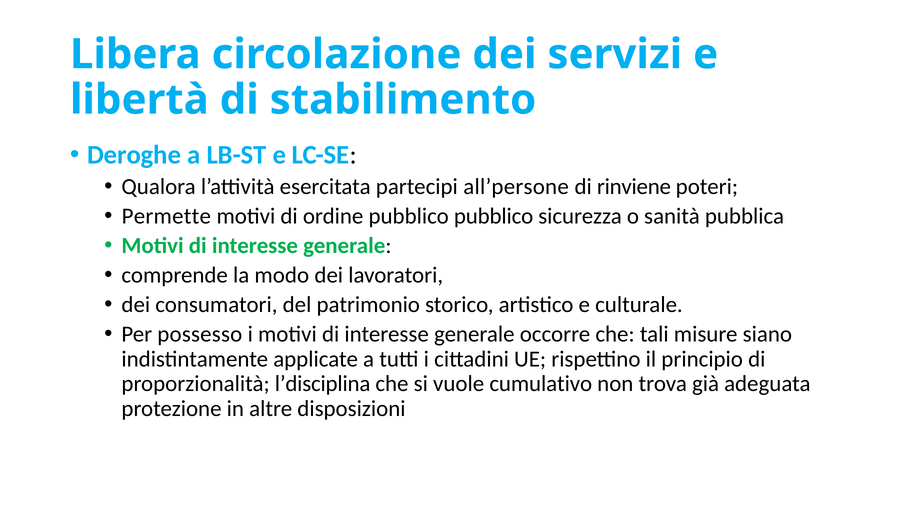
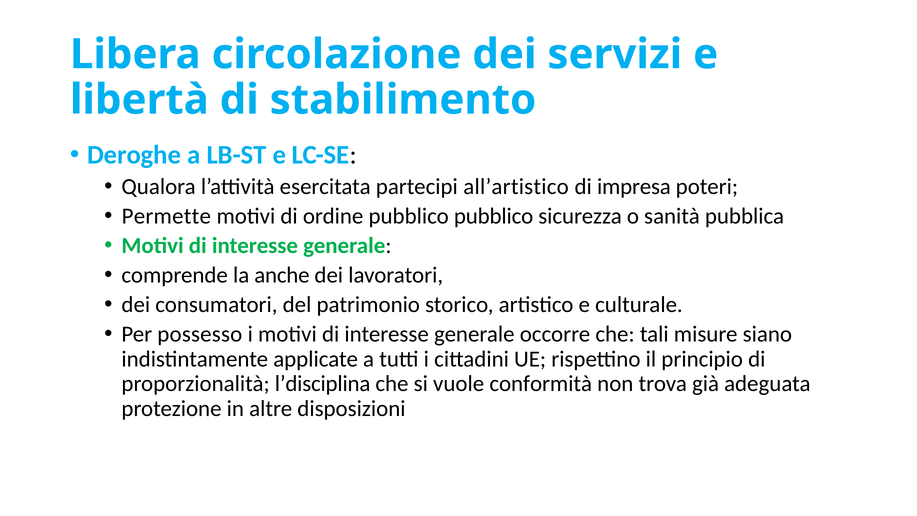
all’persone: all’persone -> all’artistico
rinviene: rinviene -> impresa
modo: modo -> anche
cumulativo: cumulativo -> conformità
